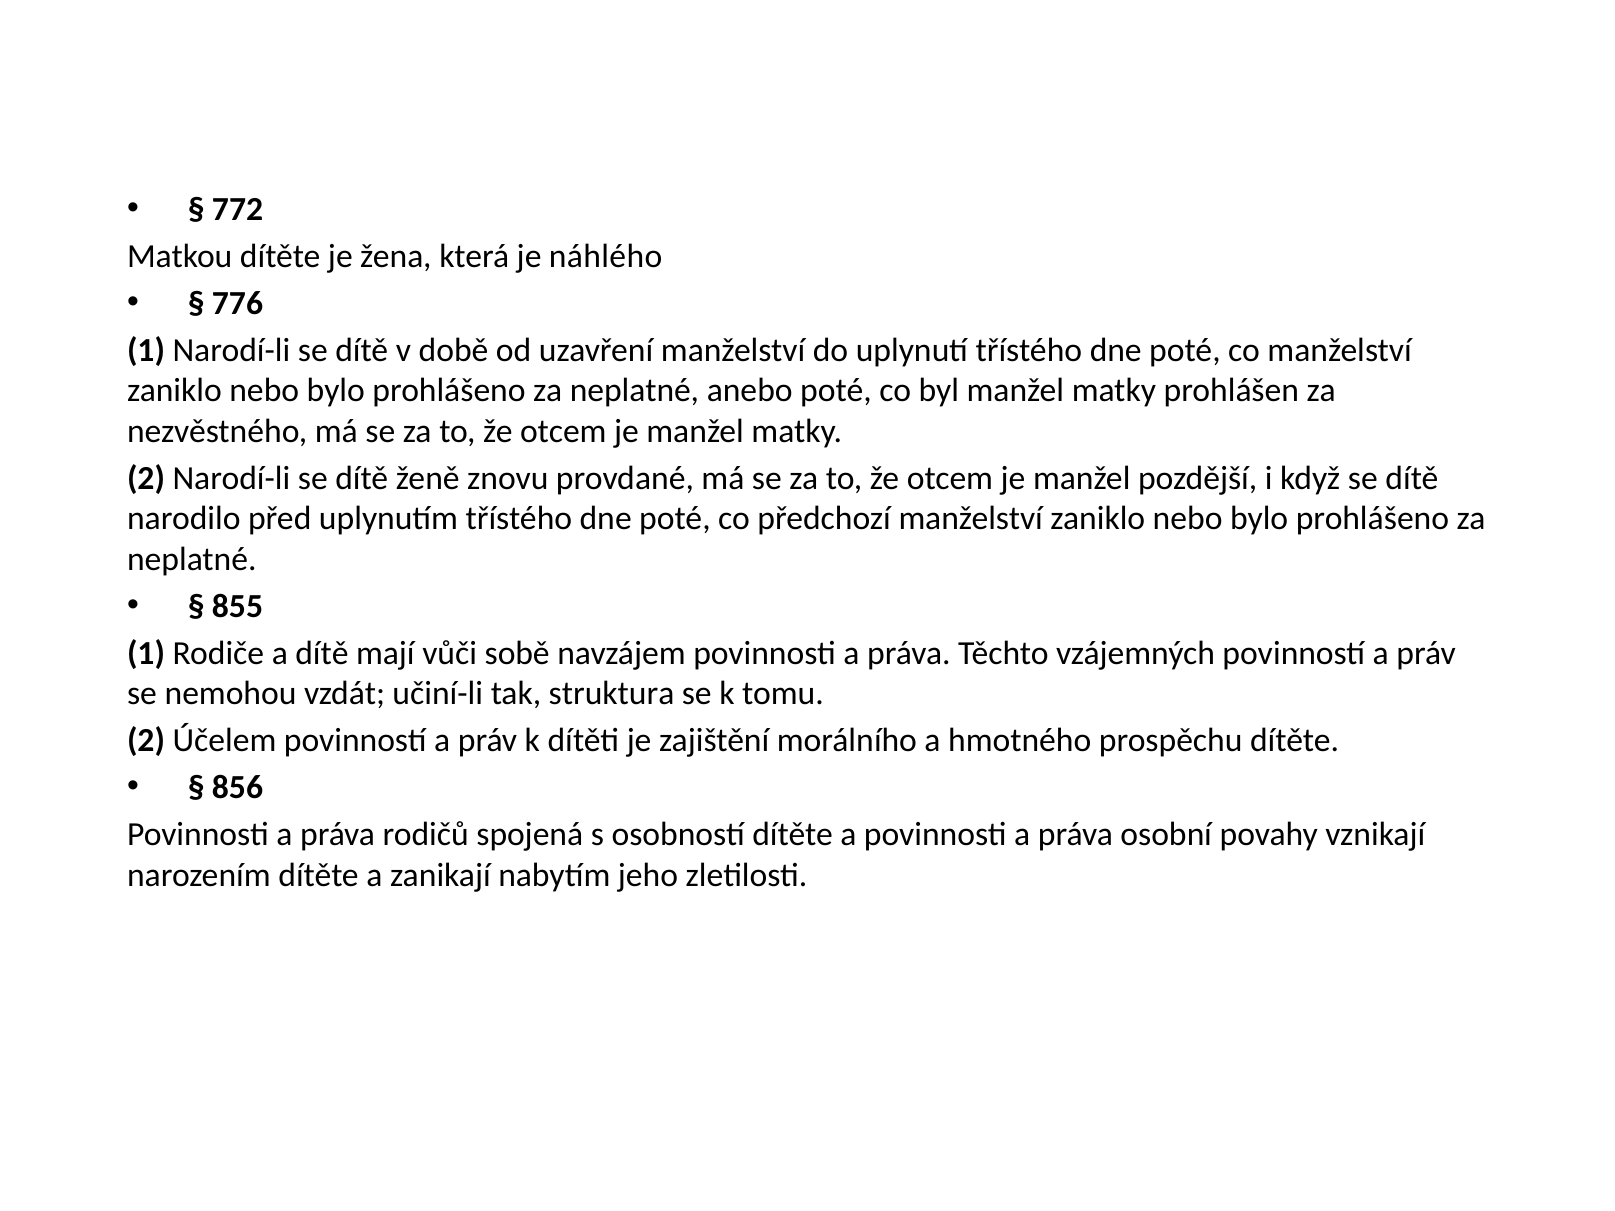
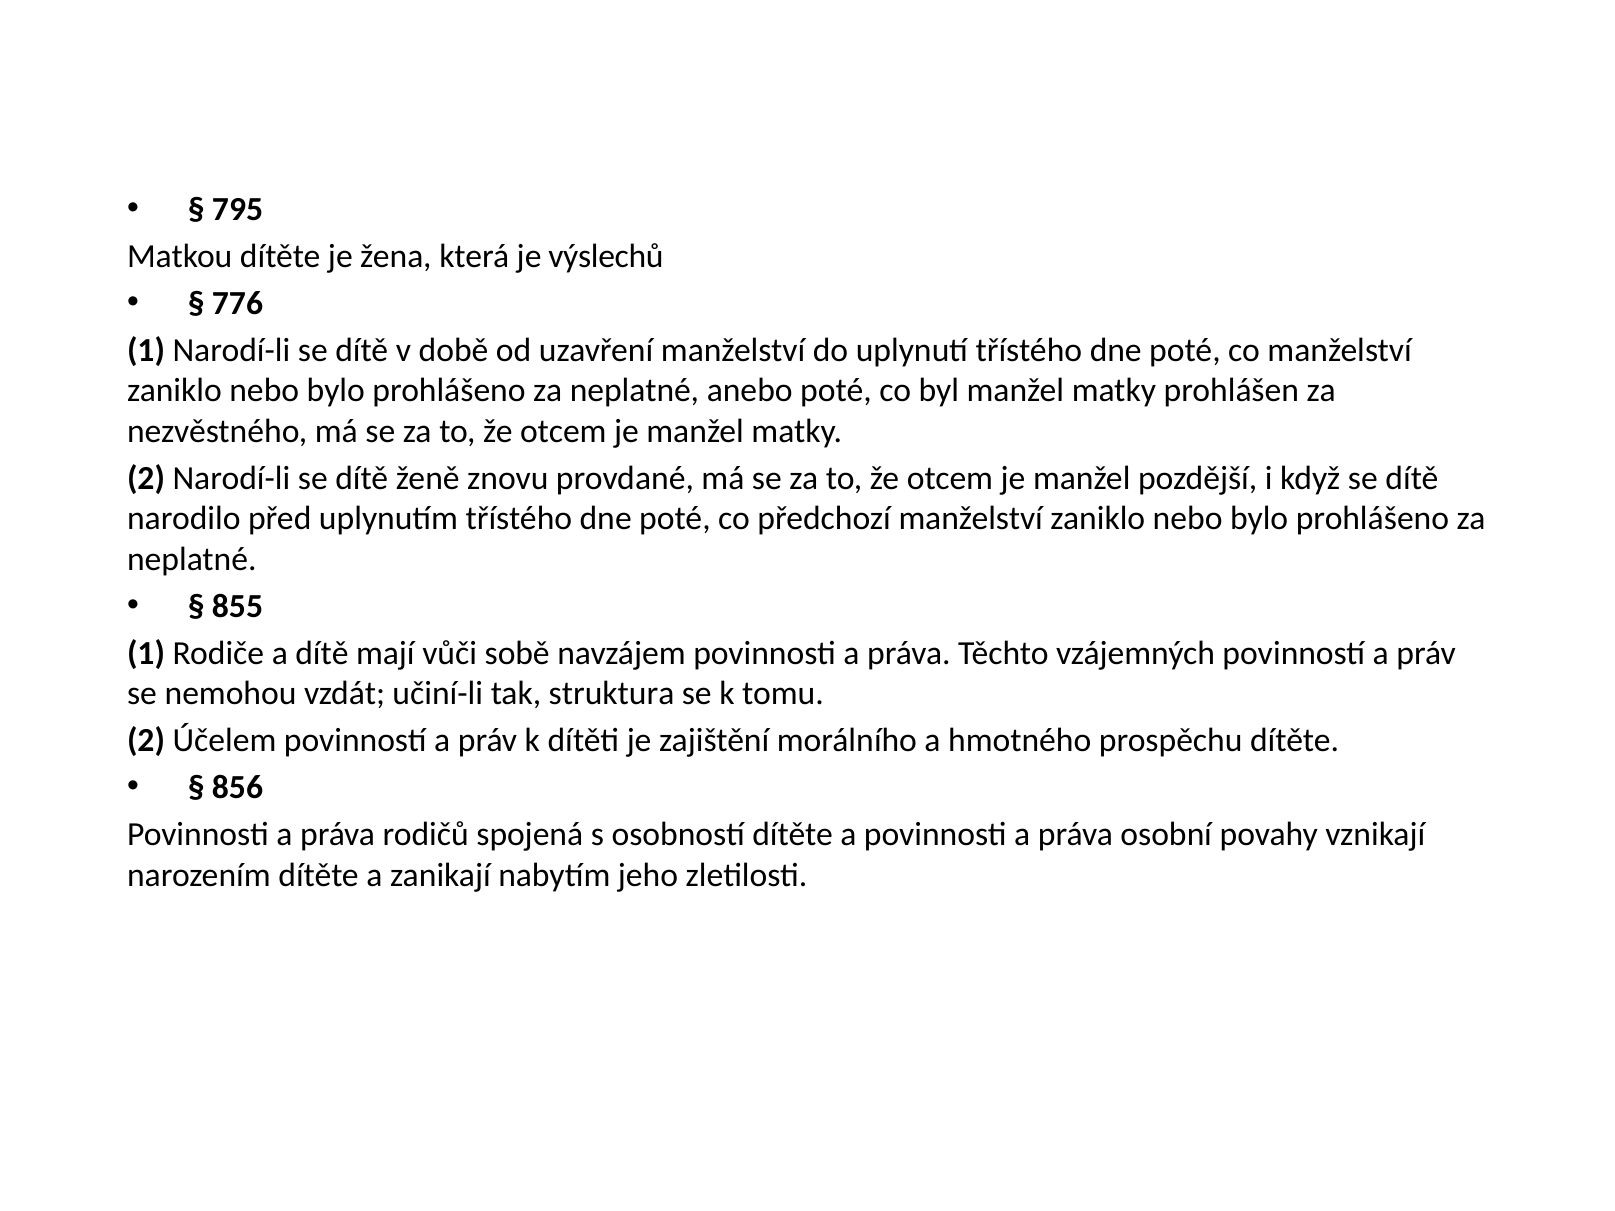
772: 772 -> 795
náhlého: náhlého -> výslechů
